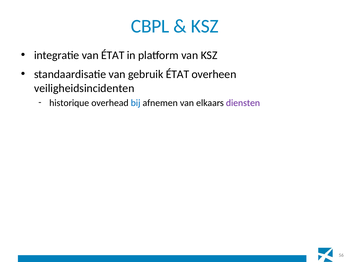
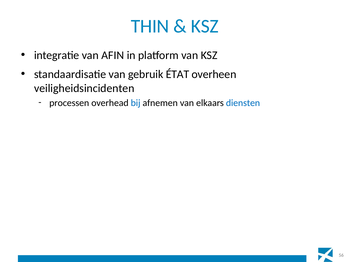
CBPL: CBPL -> THIN
van ÉTAT: ÉTAT -> AFIN
historique: historique -> processen
diensten colour: purple -> blue
